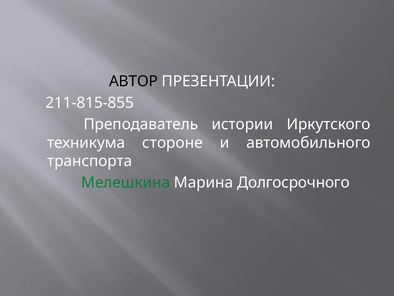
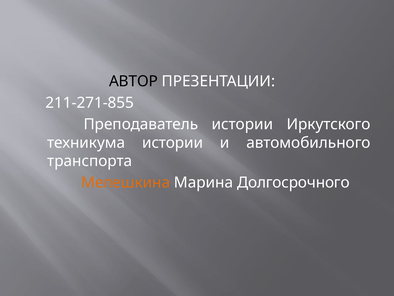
211-815-855: 211-815-855 -> 211-271-855
техникума стороне: стороне -> истории
Мелешкина colour: green -> orange
